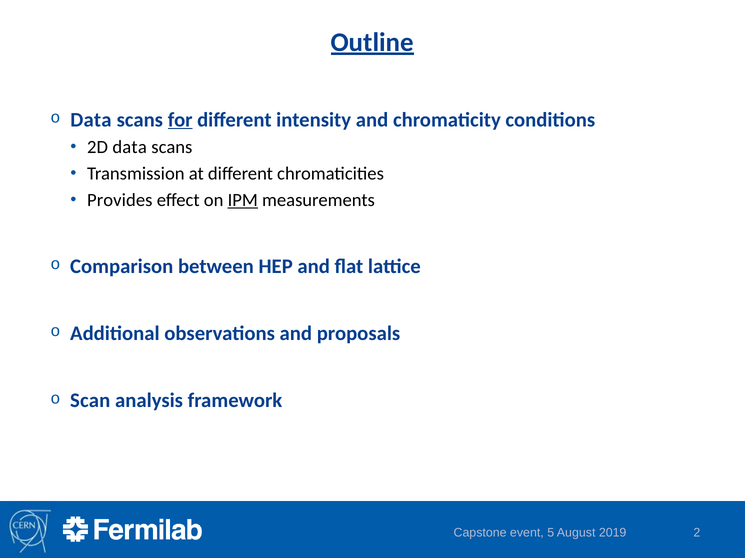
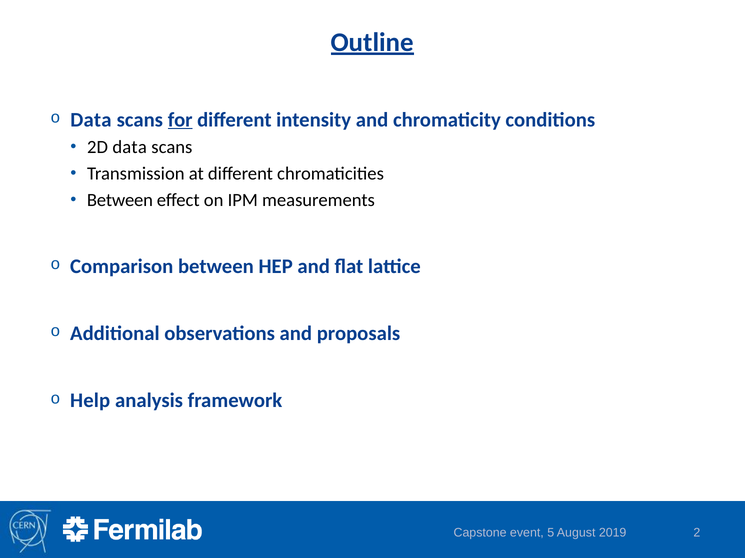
Provides at (120, 200): Provides -> Between
IPM underline: present -> none
Scan: Scan -> Help
